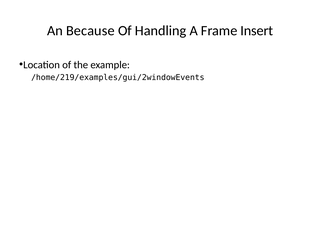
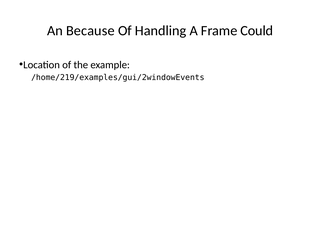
Insert: Insert -> Could
